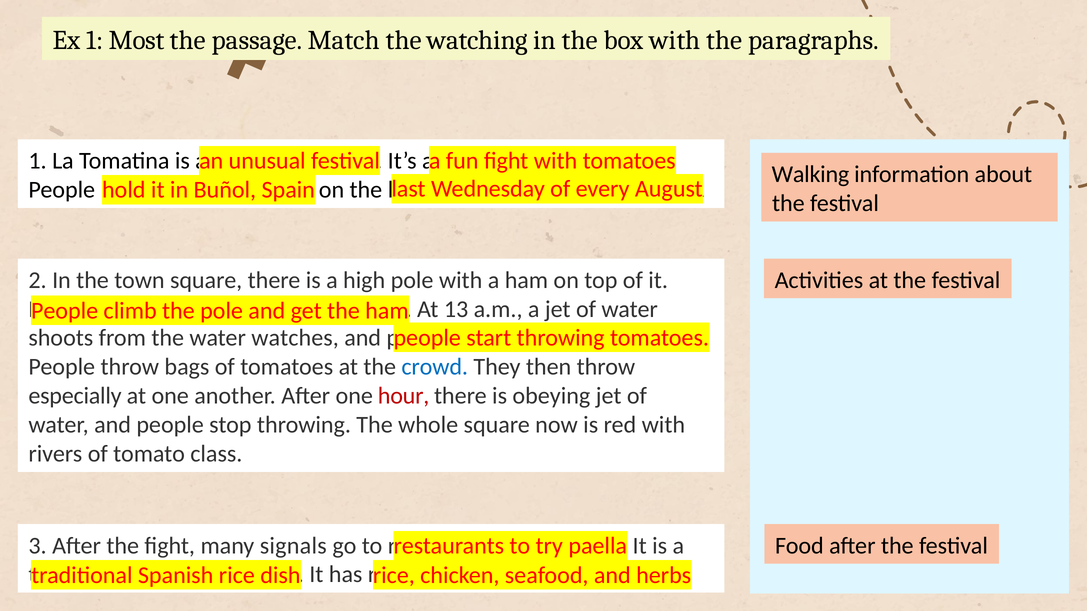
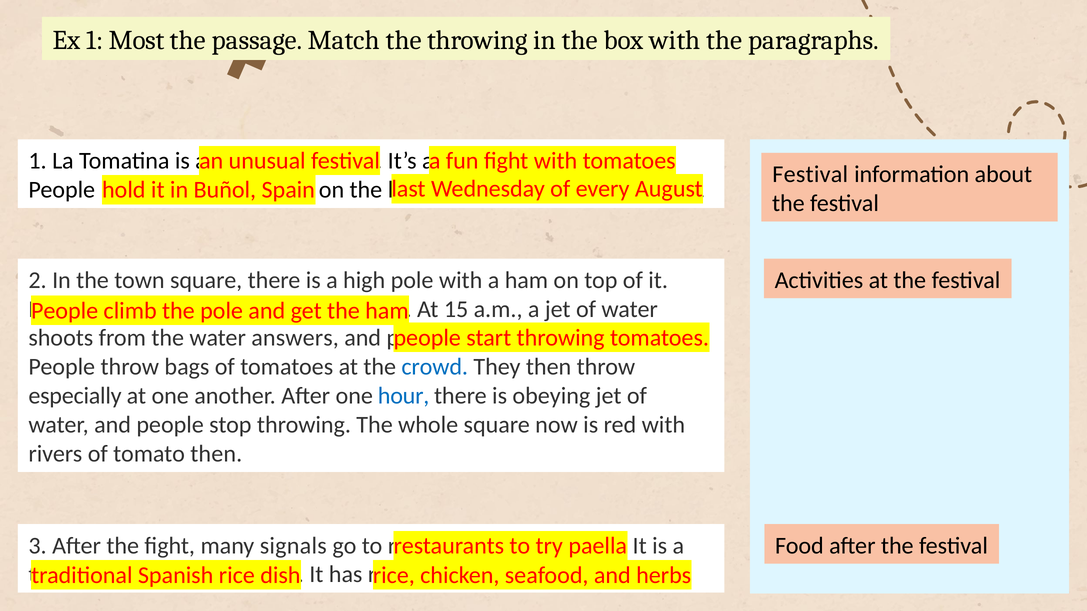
the watching: watching -> throwing
Walking at (810, 174): Walking -> Festival
13: 13 -> 15
watches: watches -> answers
hour colour: red -> blue
tomato class: class -> then
